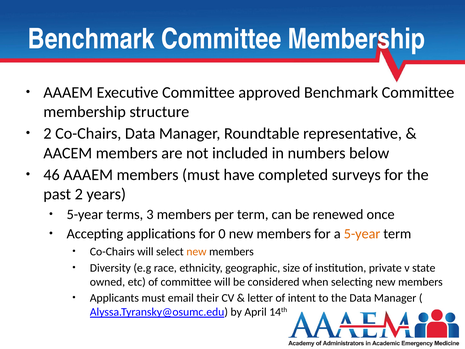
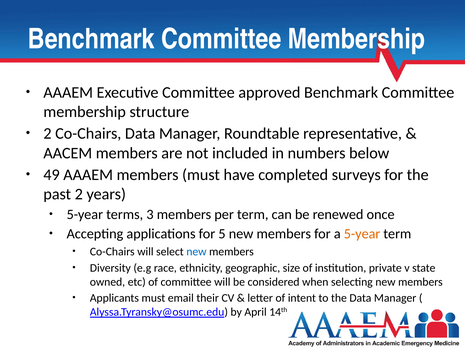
46: 46 -> 49
0: 0 -> 5
new at (196, 251) colour: orange -> blue
